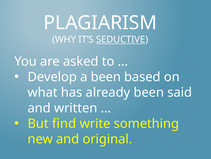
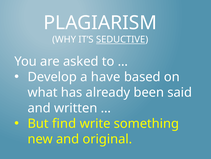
a been: been -> have
